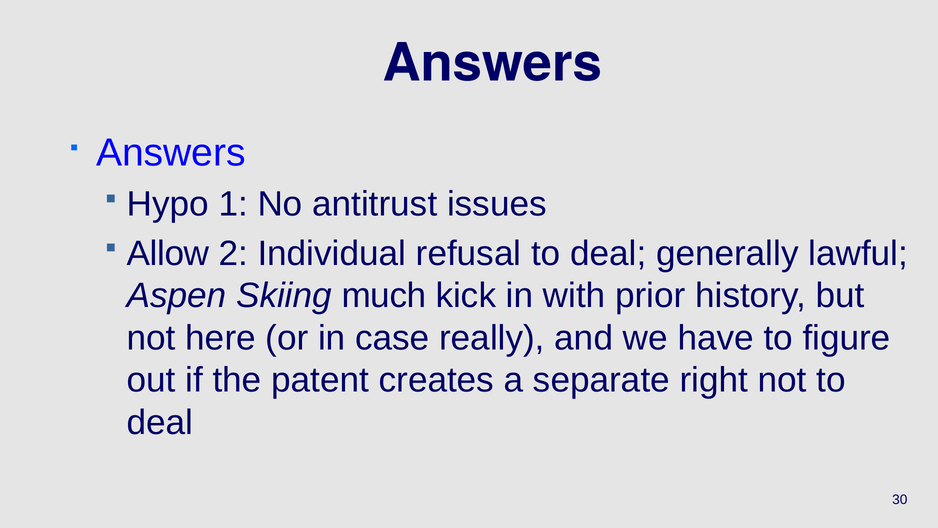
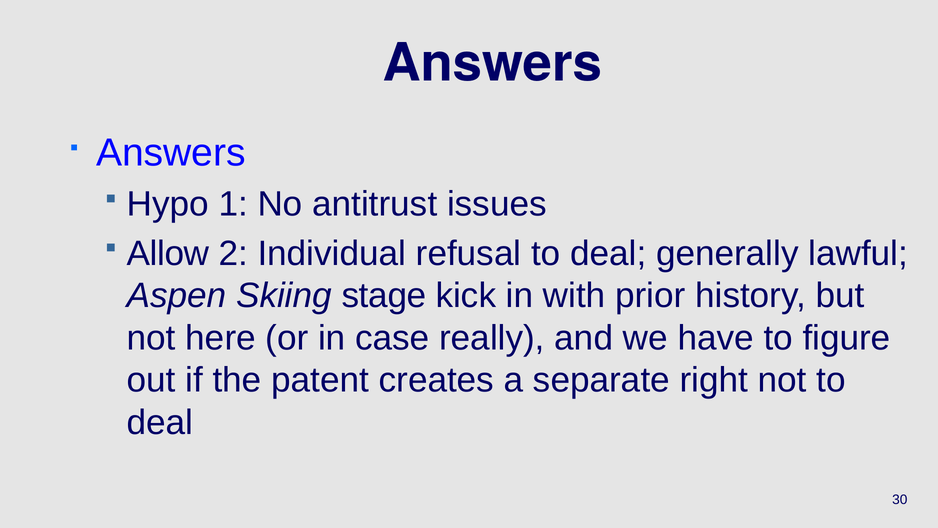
much: much -> stage
